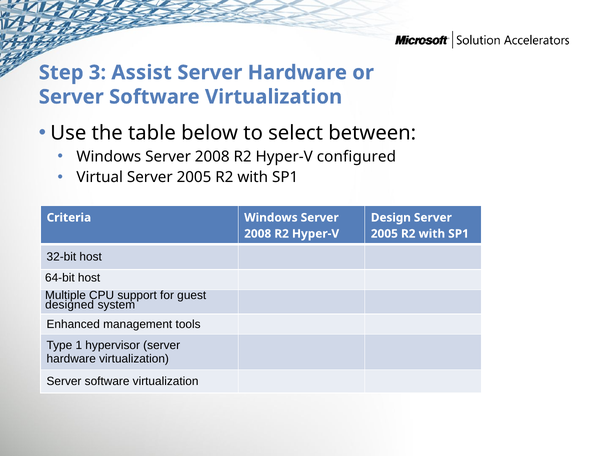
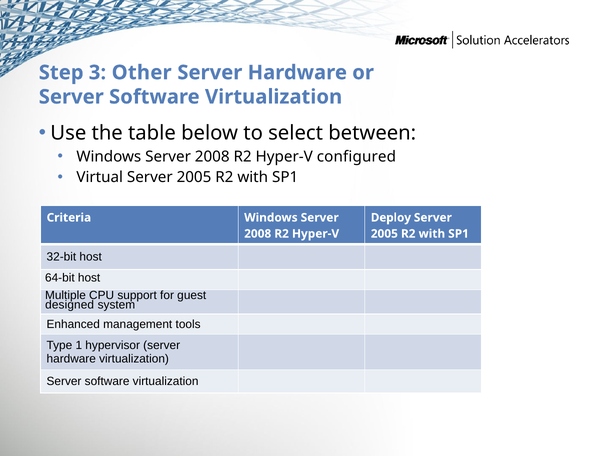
Assist: Assist -> Other
Design: Design -> Deploy
